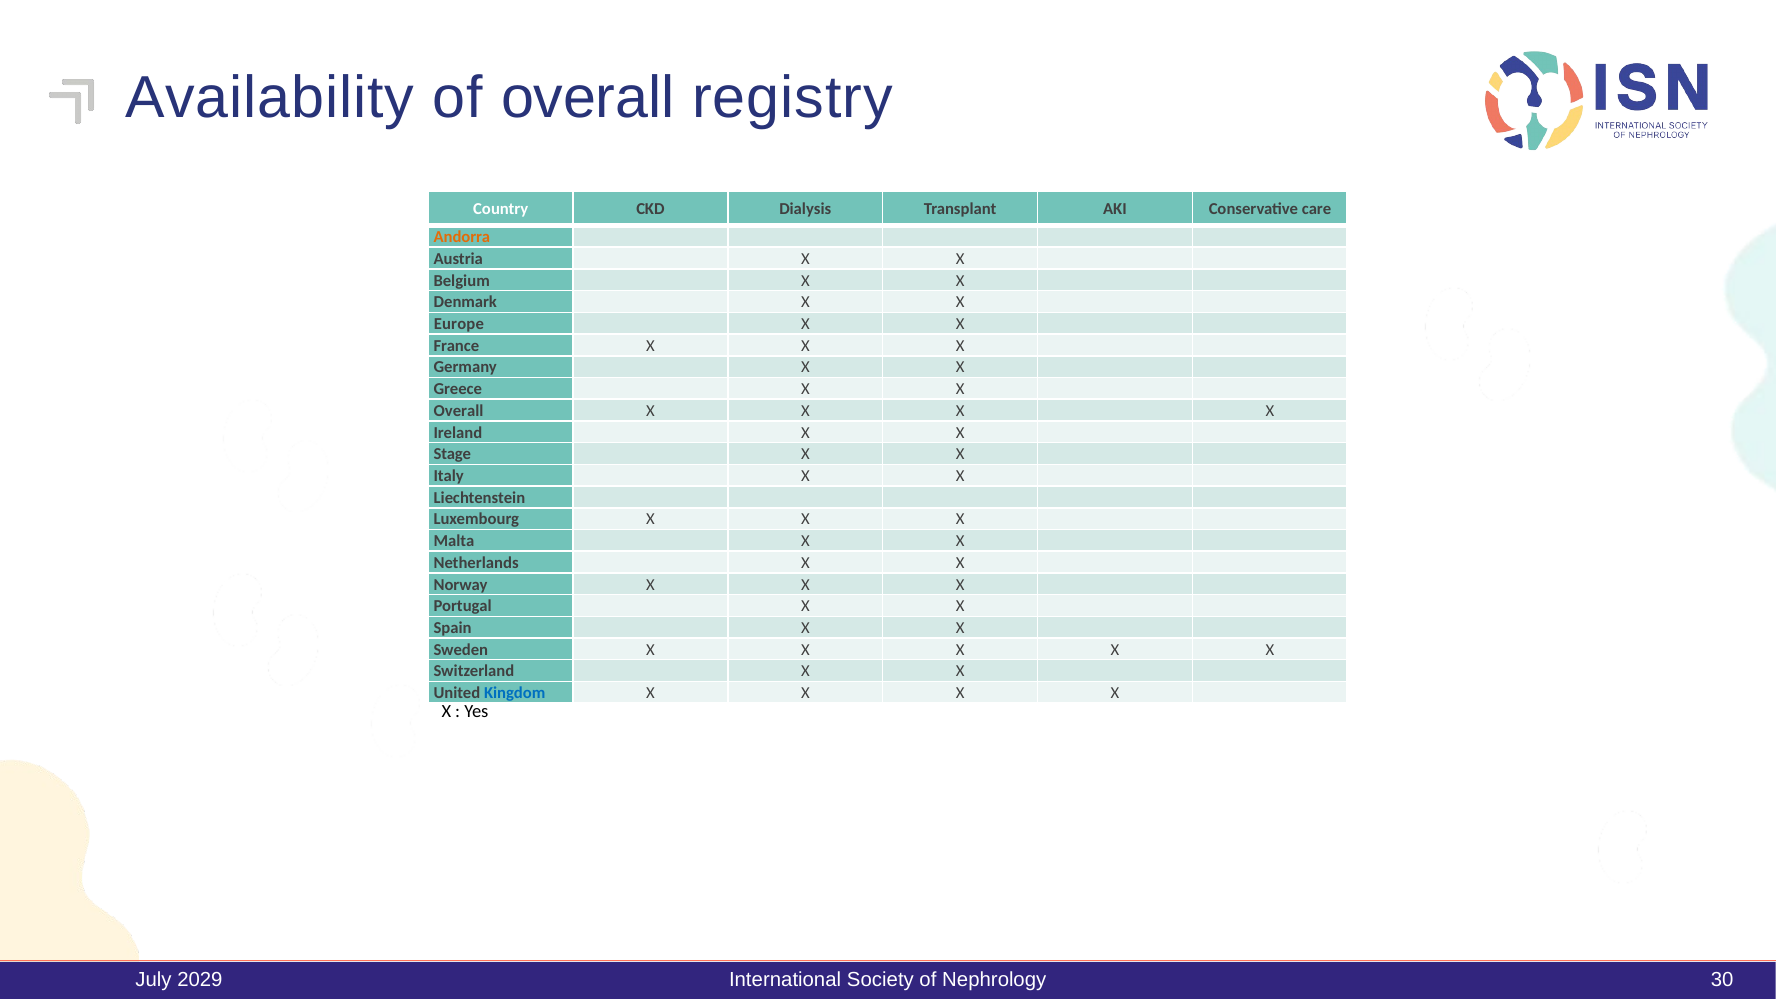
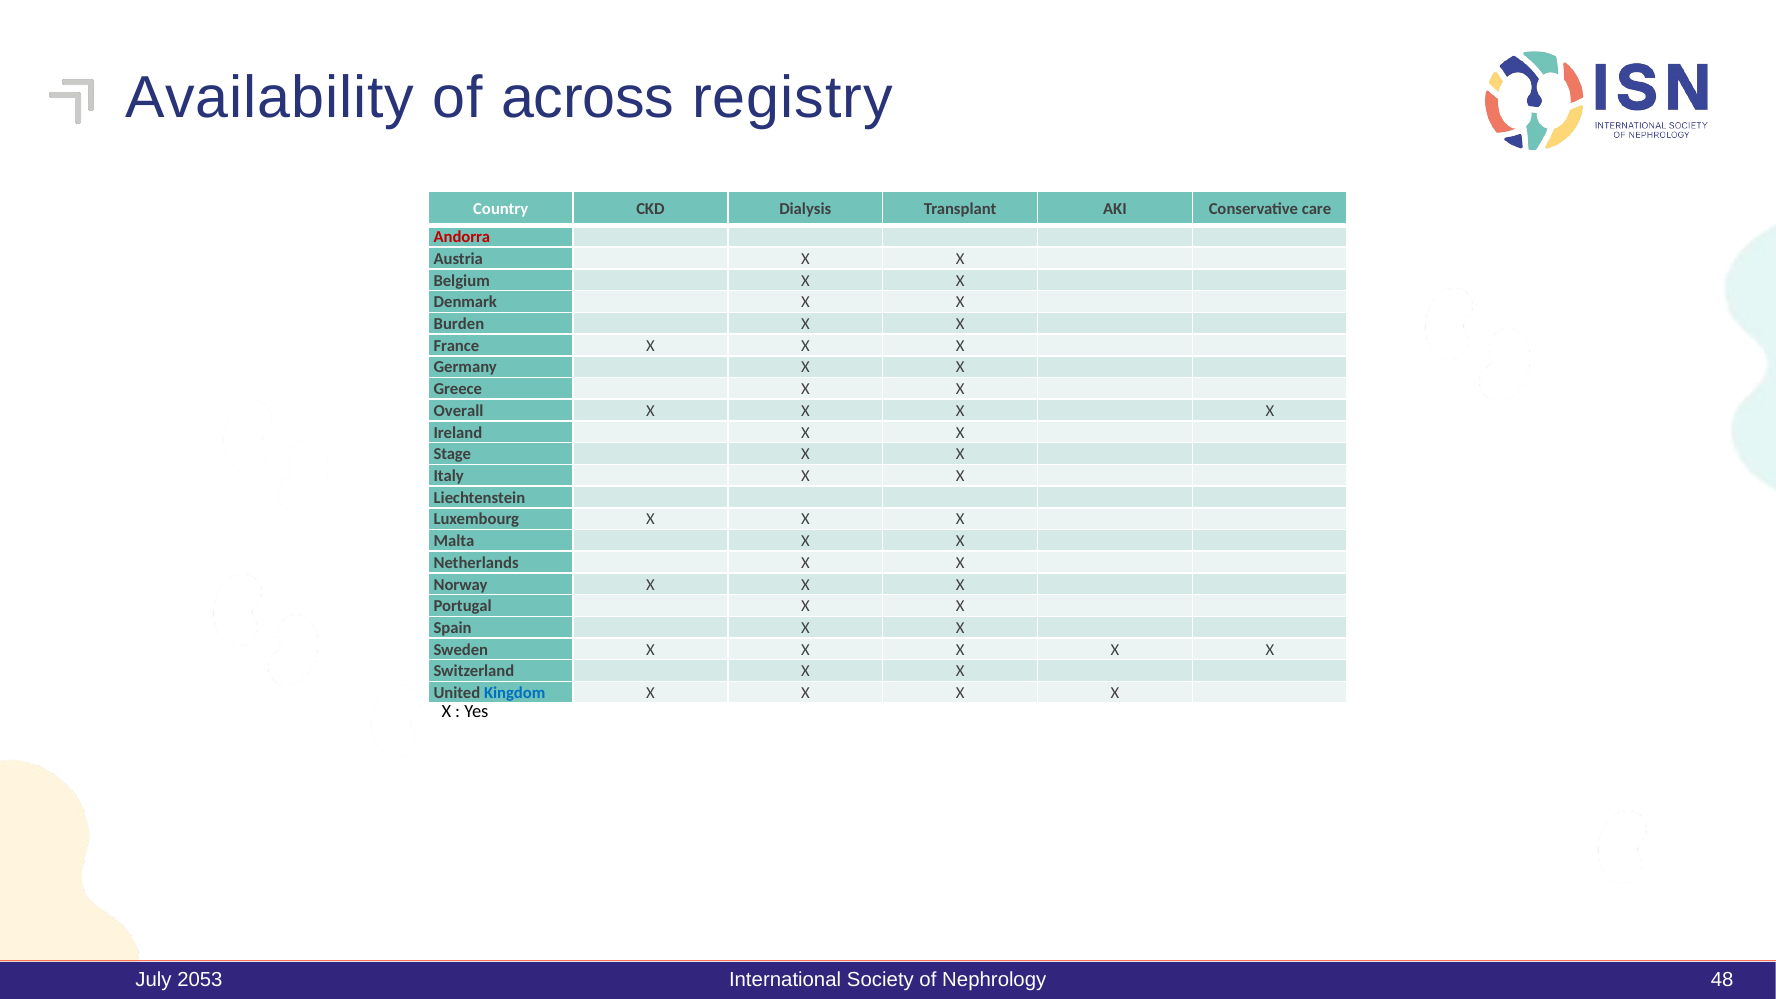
of overall: overall -> across
Andorra colour: orange -> red
Europe: Europe -> Burden
2029: 2029 -> 2053
30: 30 -> 48
